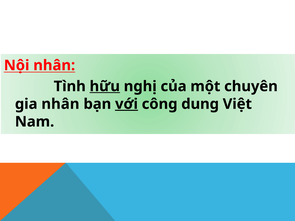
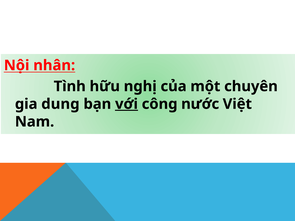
hữu underline: present -> none
gia nhân: nhân -> dung
dung: dung -> nước
